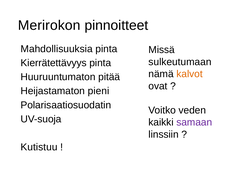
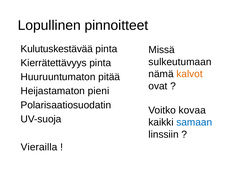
Merirokon: Merirokon -> Lopullinen
Mahdollisuuksia: Mahdollisuuksia -> Kulutuskestävää
veden: veden -> kovaa
samaan colour: purple -> blue
Kutistuu: Kutistuu -> Vierailla
